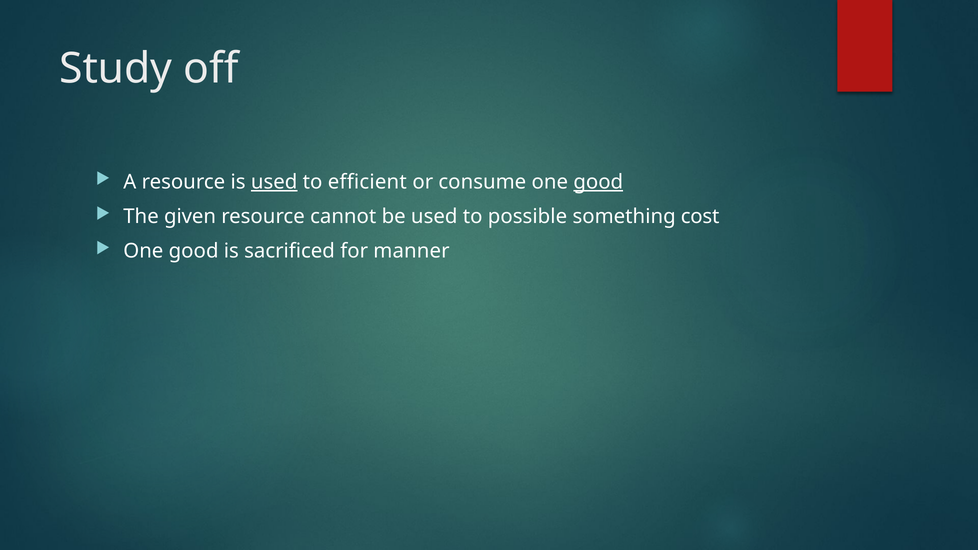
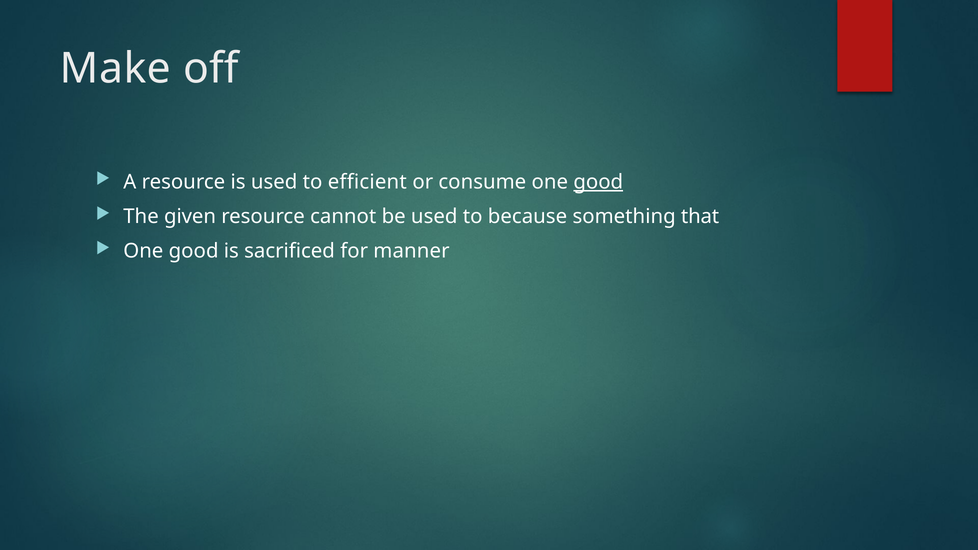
Study: Study -> Make
used at (274, 182) underline: present -> none
possible: possible -> because
cost: cost -> that
